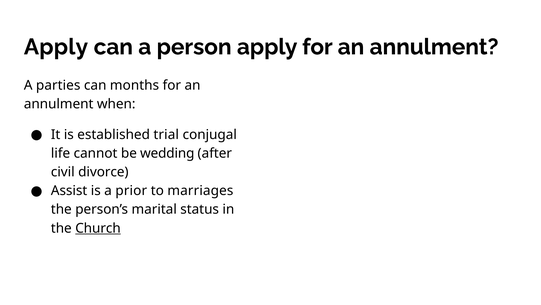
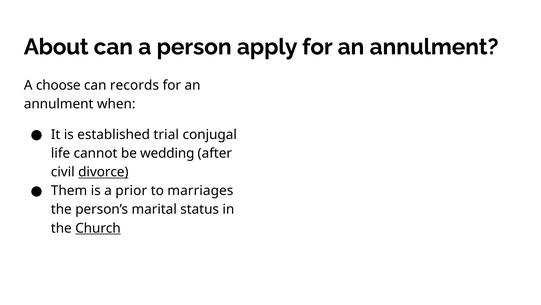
Apply at (56, 47): Apply -> About
parties: parties -> choose
months: months -> records
divorce underline: none -> present
Assist: Assist -> Them
